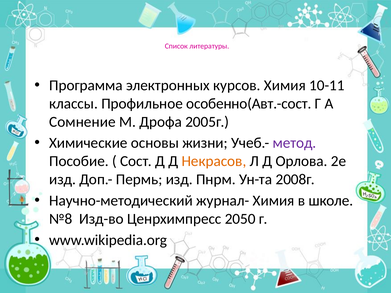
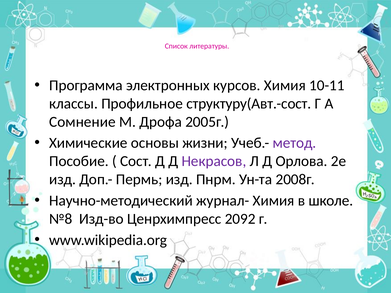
особенно(Авт.-сост: особенно(Авт.-сост -> структуру(Авт.-сост
Некрасов colour: orange -> purple
2050: 2050 -> 2092
